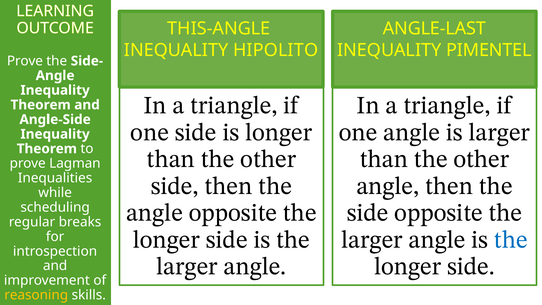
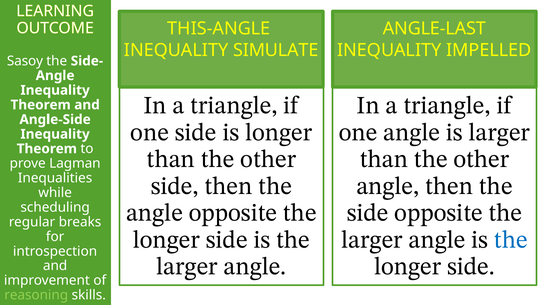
HIPOLITO: HIPOLITO -> SIMULATE
PIMENTEL: PIMENTEL -> IMPELLED
Prove at (25, 61): Prove -> Sasoy
reasoning colour: yellow -> light green
